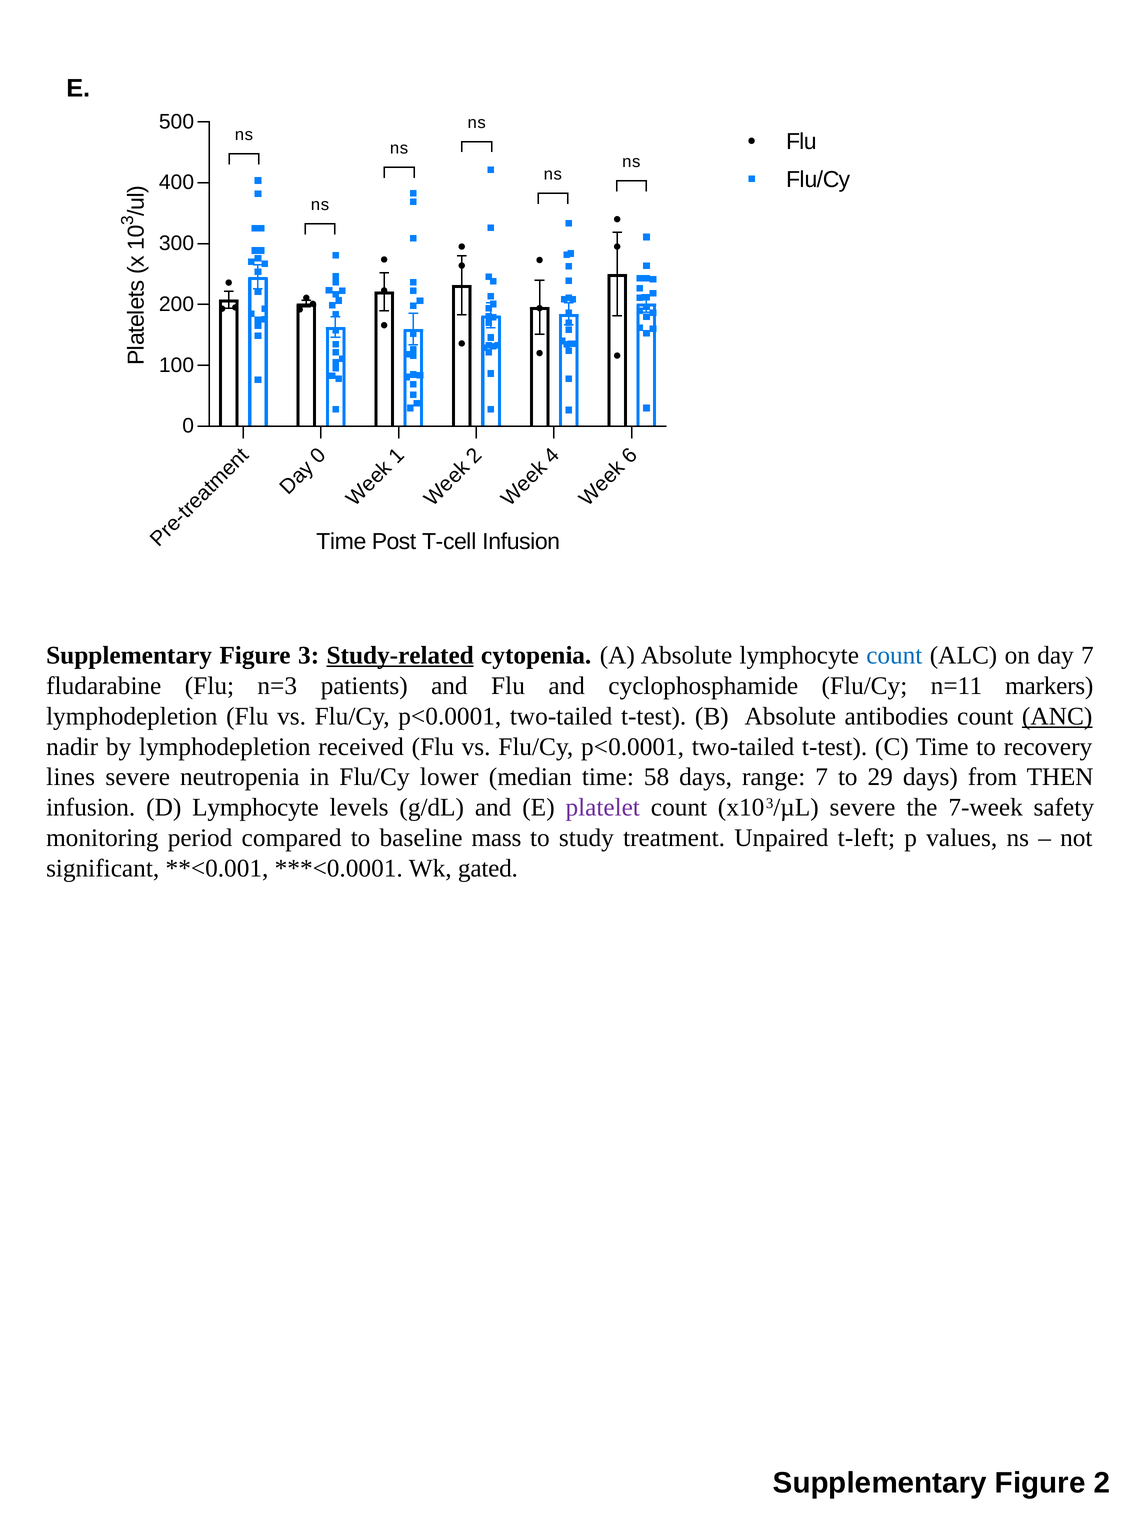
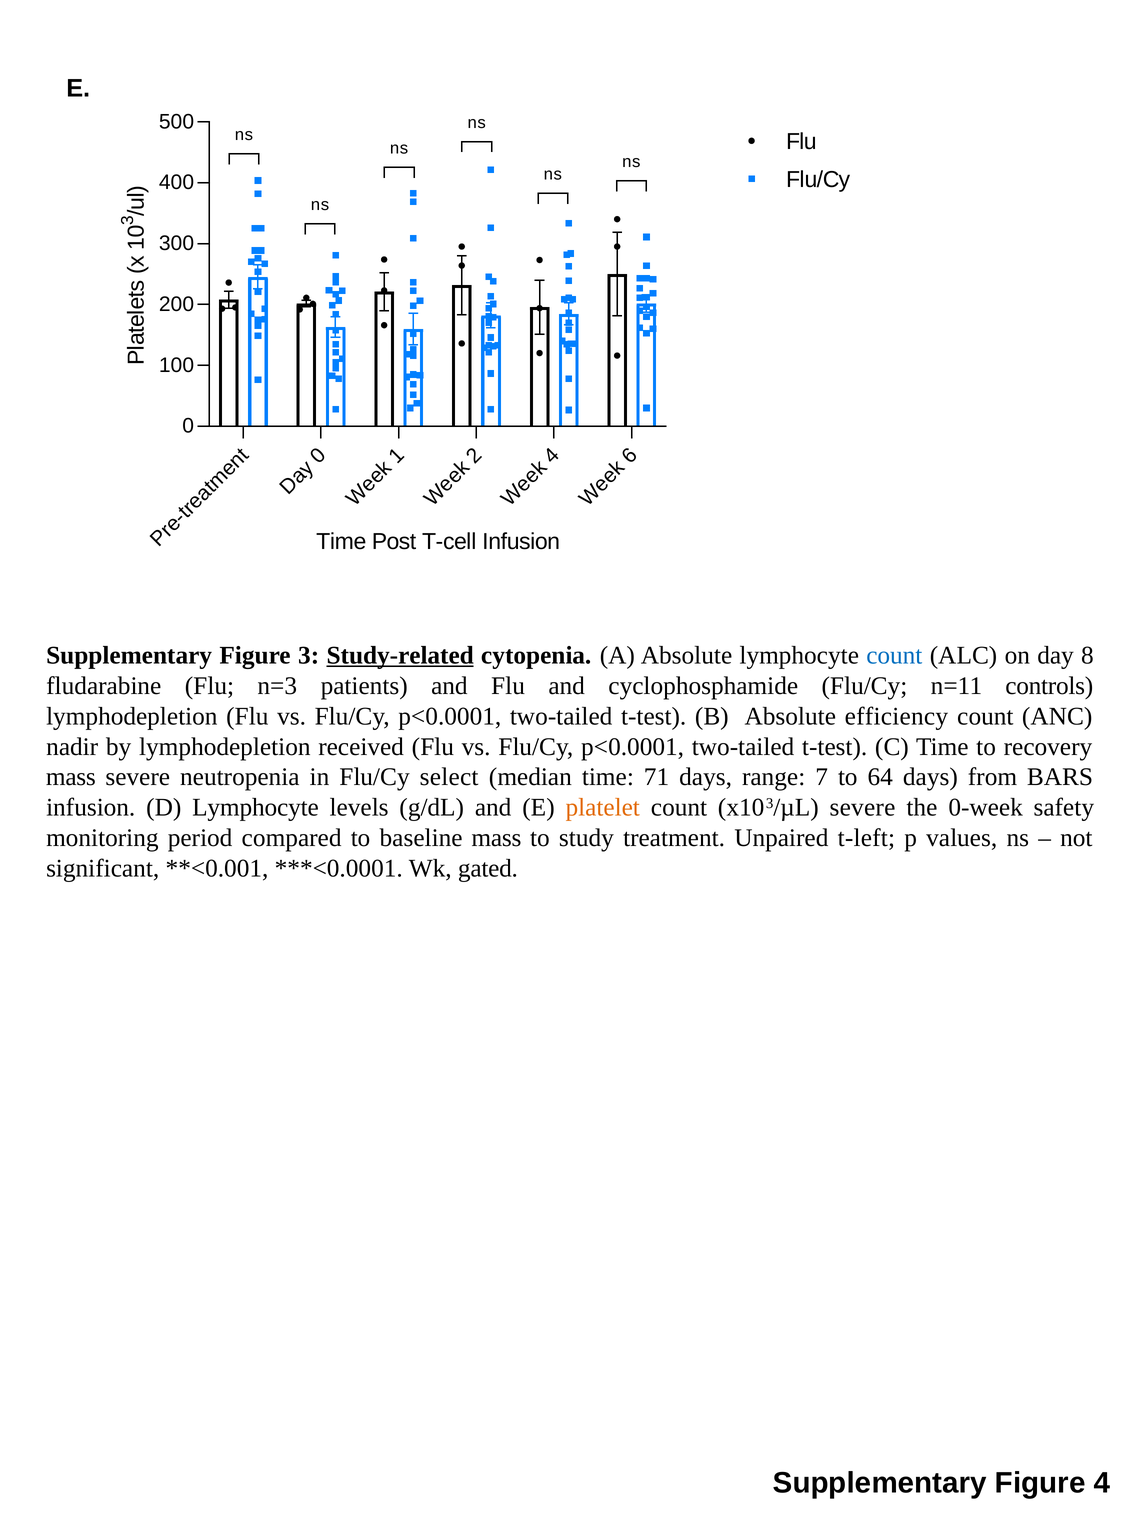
day 7: 7 -> 8
markers: markers -> controls
antibodies: antibodies -> efficiency
ANC underline: present -> none
lines at (71, 777): lines -> mass
lower: lower -> select
58: 58 -> 71
29: 29 -> 64
THEN: THEN -> BARS
platelet colour: purple -> orange
7-week: 7-week -> 0-week
Figure 2: 2 -> 4
